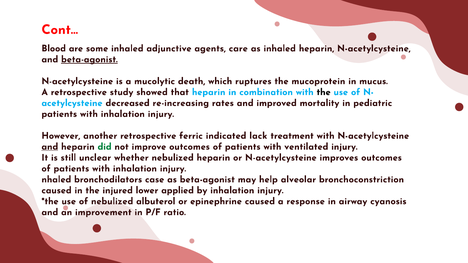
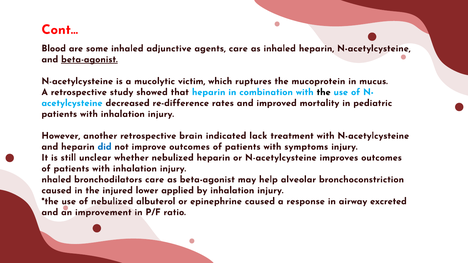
death: death -> victim
re-increasing: re-increasing -> re-difference
ferric: ferric -> brain
and at (50, 147) underline: present -> none
did colour: green -> blue
ventilated: ventilated -> symptoms
bronchodilators case: case -> care
cyanosis: cyanosis -> excreted
